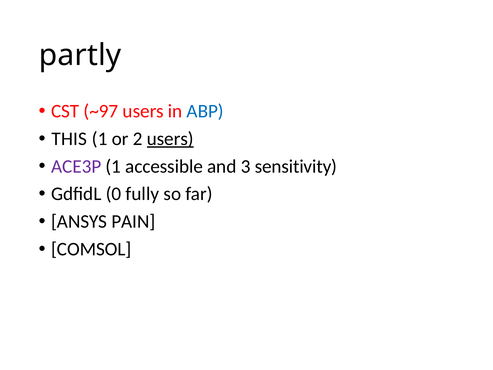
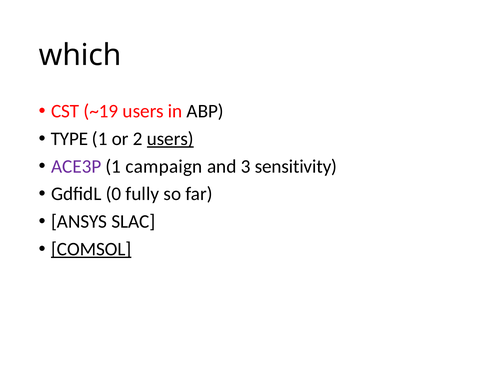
partly: partly -> which
~97: ~97 -> ~19
ABP colour: blue -> black
THIS: THIS -> TYPE
accessible: accessible -> campaign
PAIN: PAIN -> SLAC
COMSOL underline: none -> present
